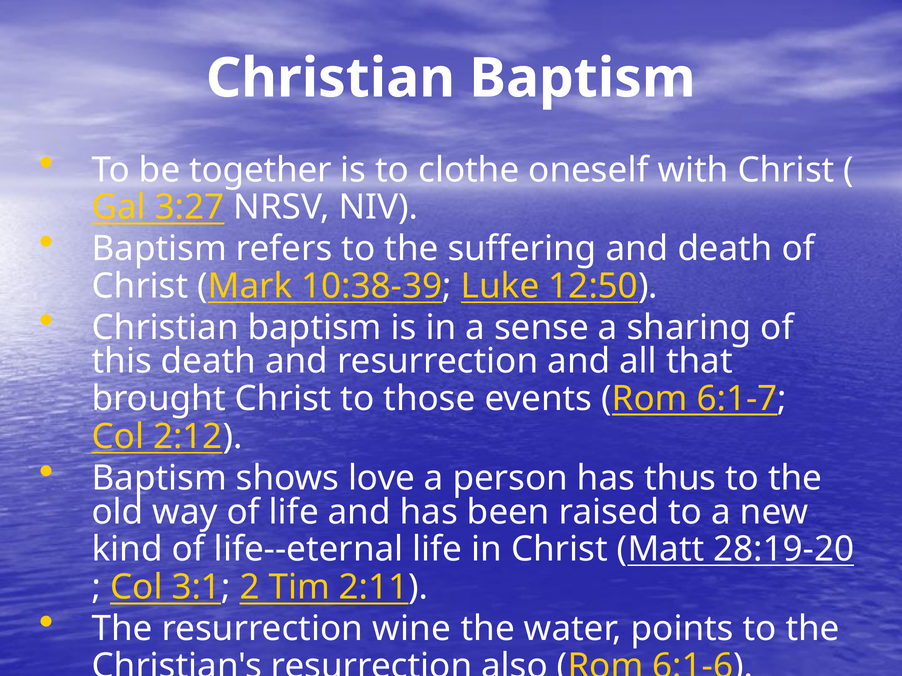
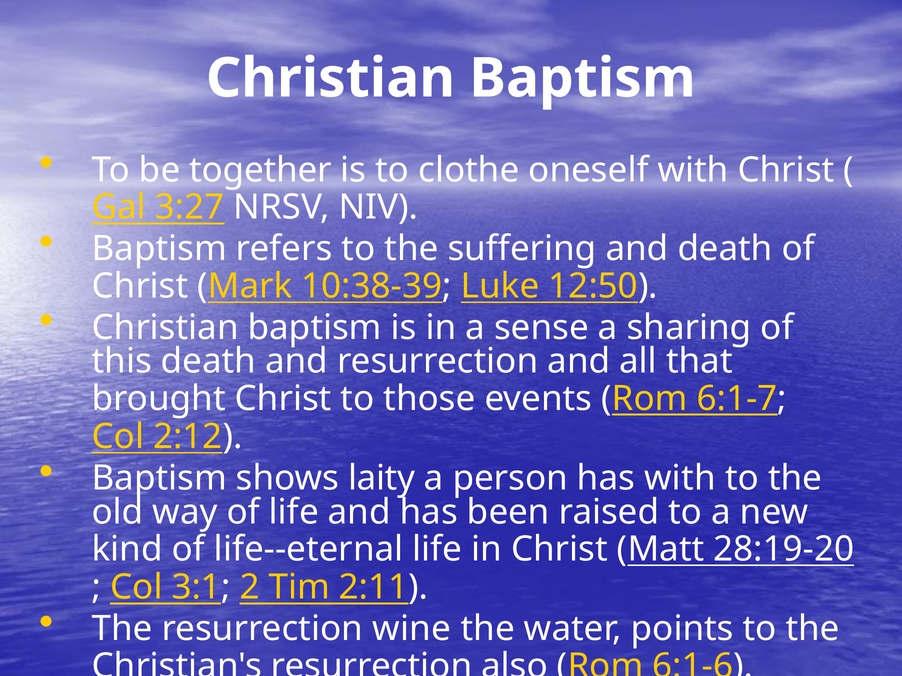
love: love -> laity
has thus: thus -> with
